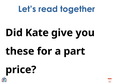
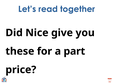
Kate: Kate -> Nice
